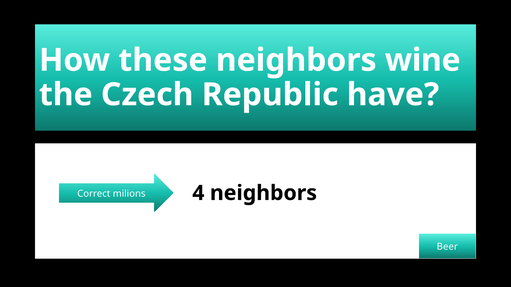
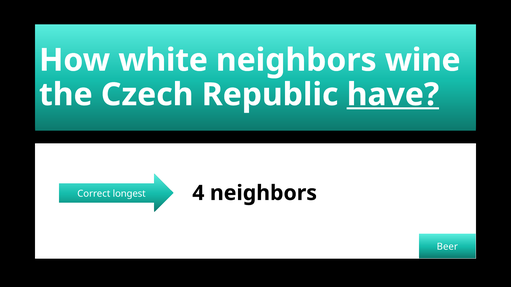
these: these -> white
have underline: none -> present
milions: milions -> longest
